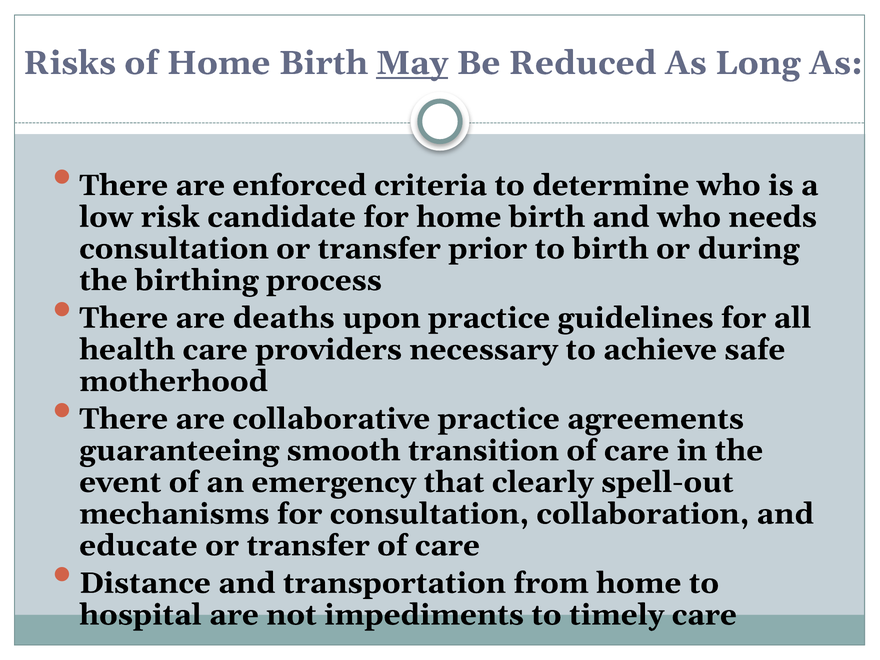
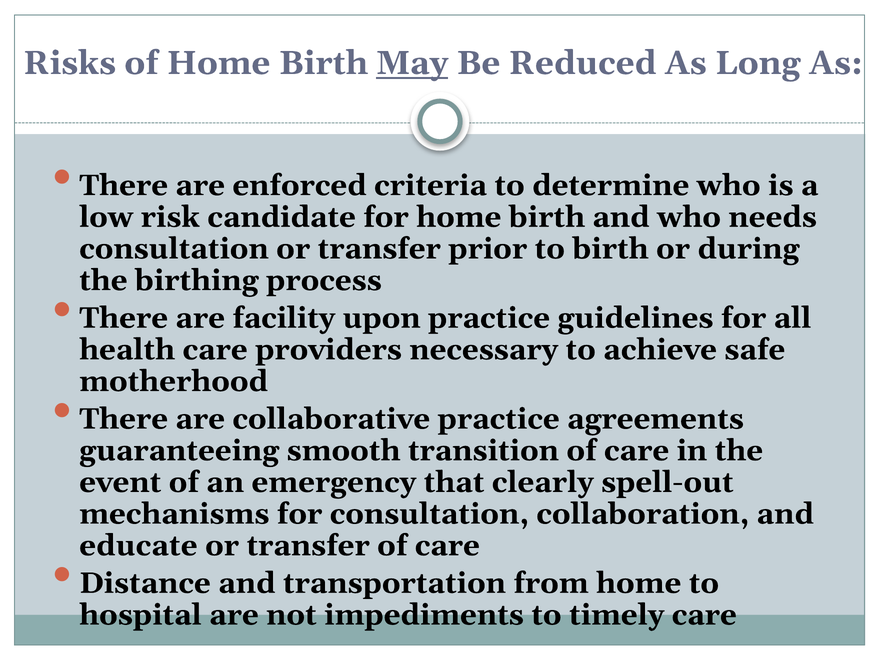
deaths: deaths -> facility
